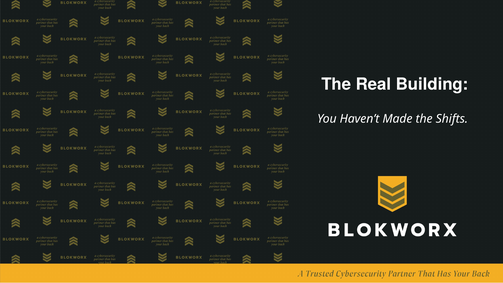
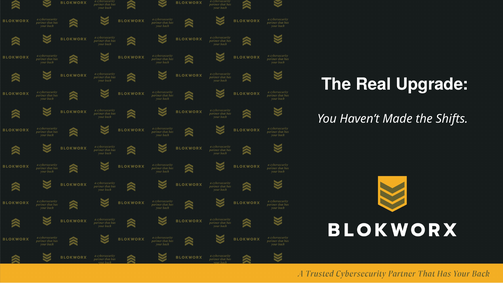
Building: Building -> Upgrade
